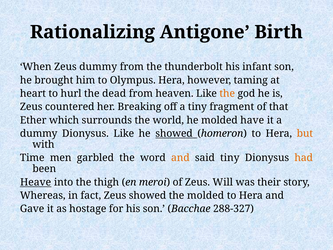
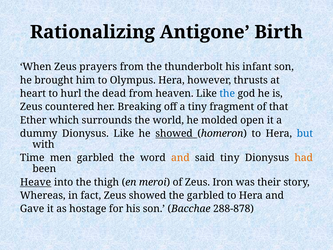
Zeus dummy: dummy -> prayers
taming: taming -> thrusts
the at (227, 93) colour: orange -> blue
have: have -> open
but colour: orange -> blue
Will: Will -> Iron
the molded: molded -> garbled
288-327: 288-327 -> 288-878
